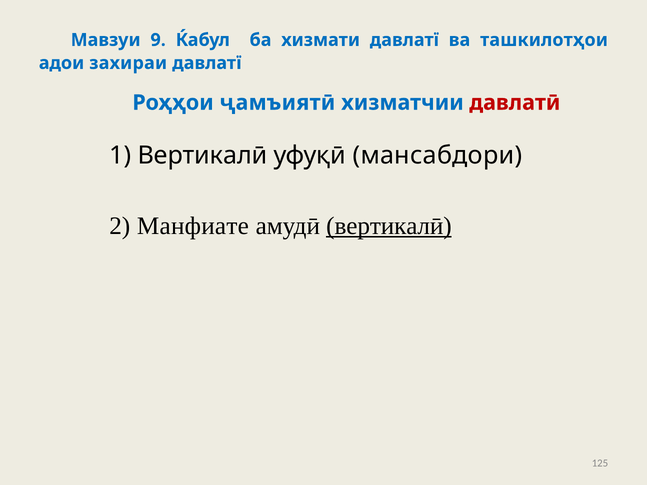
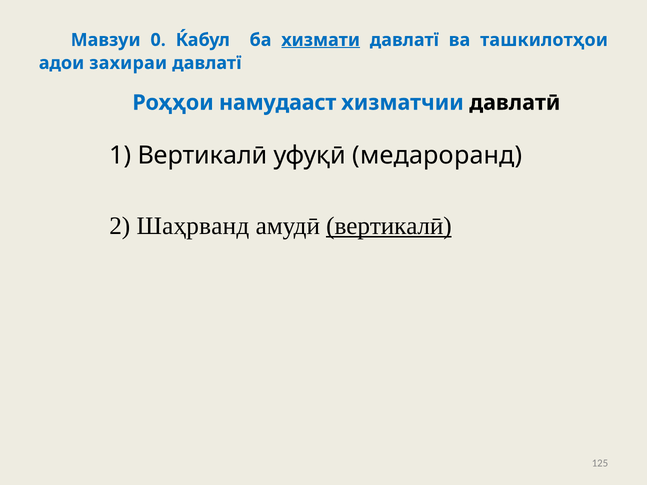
9: 9 -> 0
хизмати underline: none -> present
ҷамъиятӣ: ҷамъиятӣ -> намудааст
давлатӣ colour: red -> black
мансабдори: мансабдори -> медароранд
Манфиате: Манфиате -> Шаҳрванд
